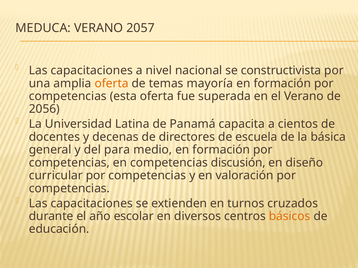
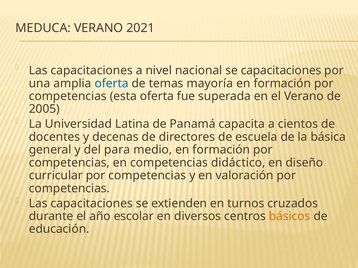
2057: 2057 -> 2021
se constructivista: constructivista -> capacitaciones
oferta at (112, 83) colour: orange -> blue
2056: 2056 -> 2005
discusión: discusión -> didáctico
